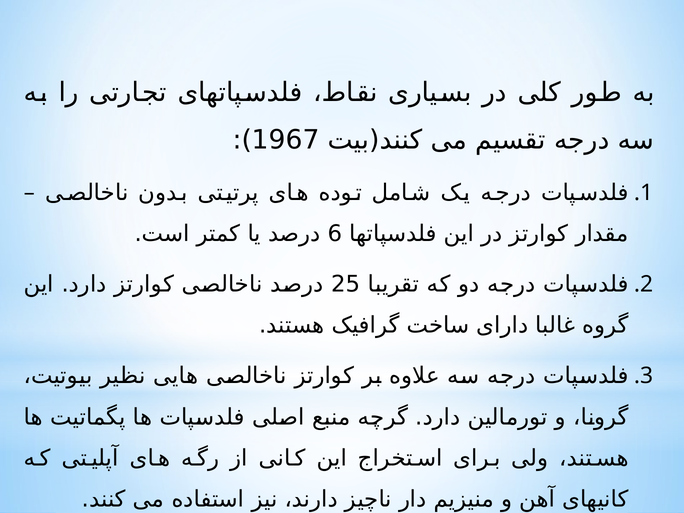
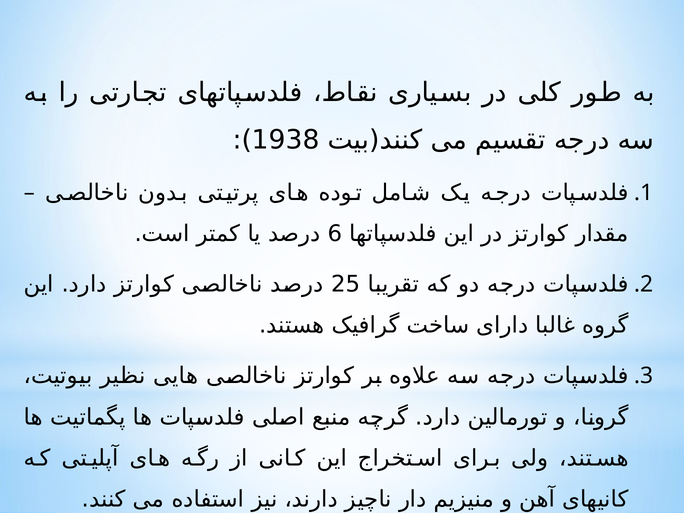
1967: 1967 -> 1938
